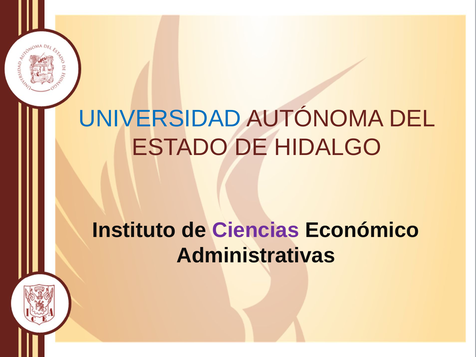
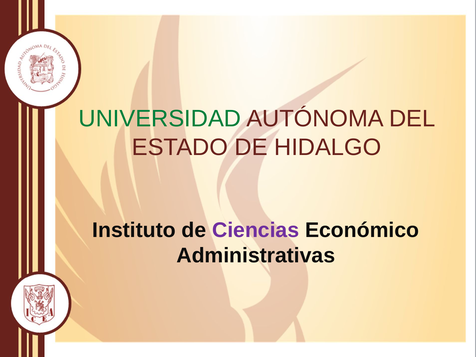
UNIVERSIDAD colour: blue -> green
